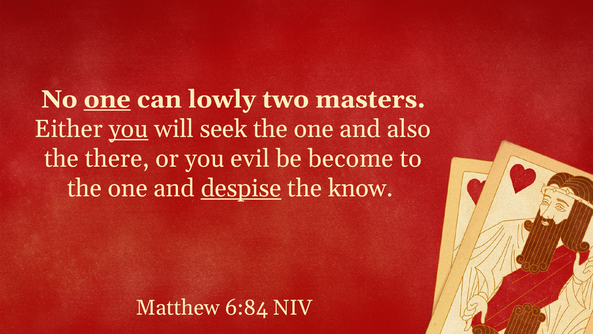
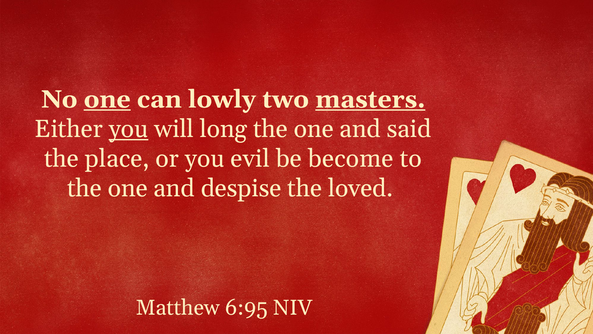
masters underline: none -> present
seek: seek -> long
also: also -> said
there: there -> place
despise underline: present -> none
know: know -> loved
6:84: 6:84 -> 6:95
